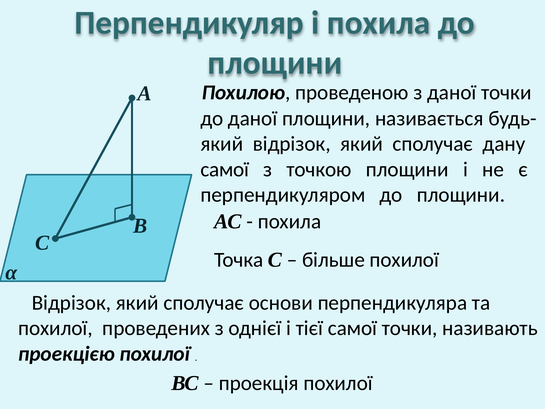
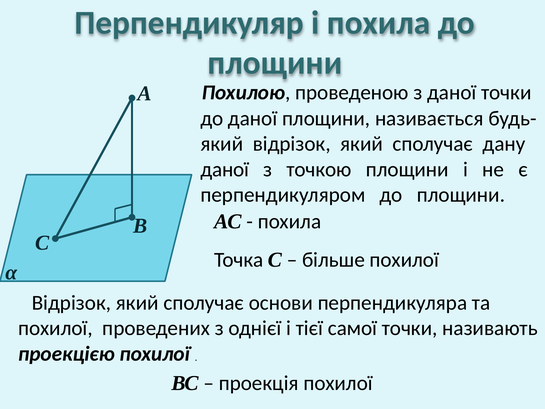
самої at (225, 169): самої -> даної
